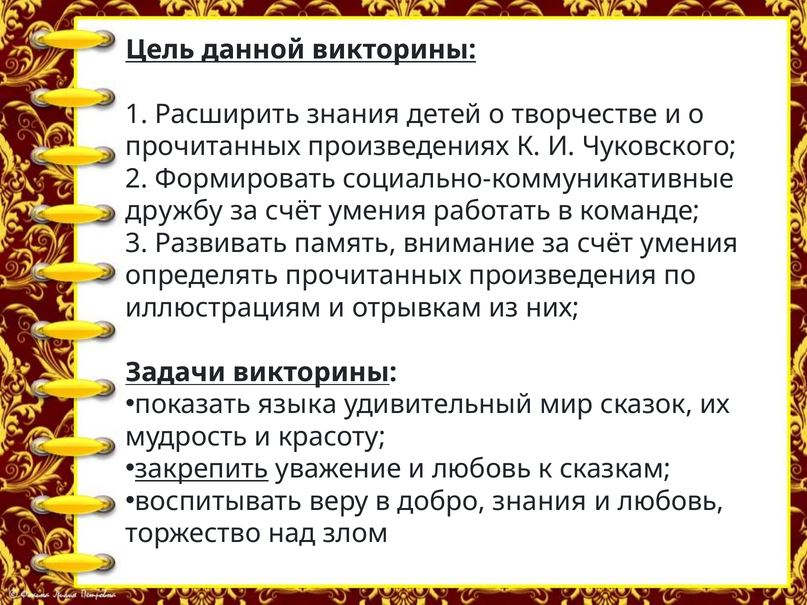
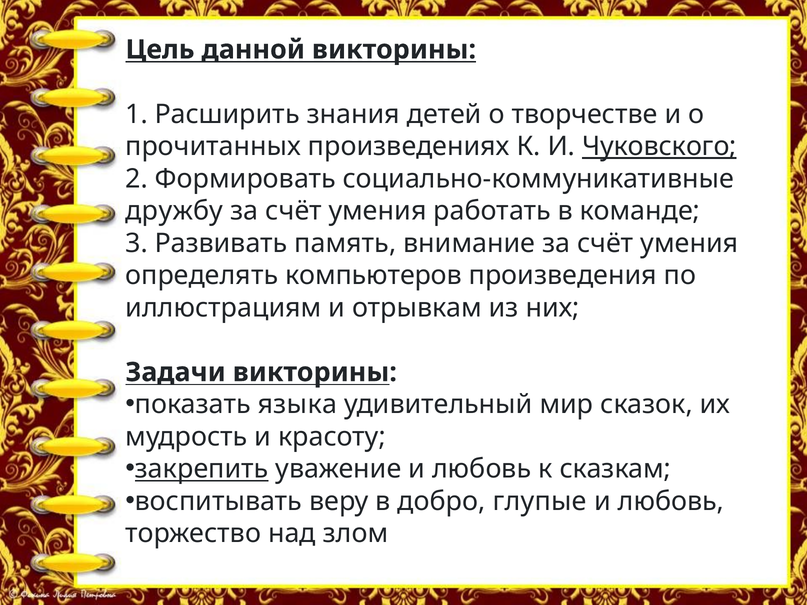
Чуковского underline: none -> present
определять прочитанных: прочитанных -> компьютеров
добро знания: знания -> глупые
